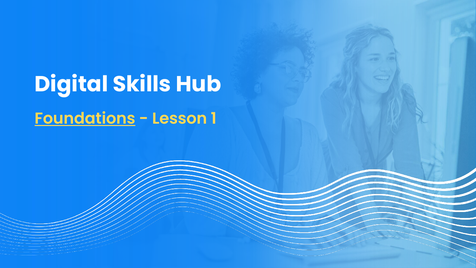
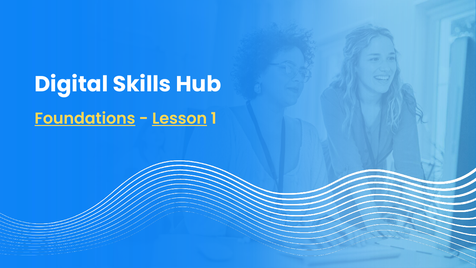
Lesson underline: none -> present
